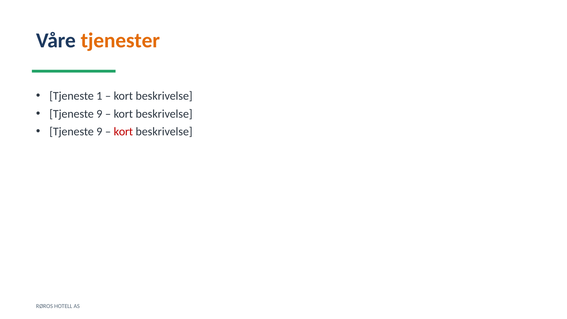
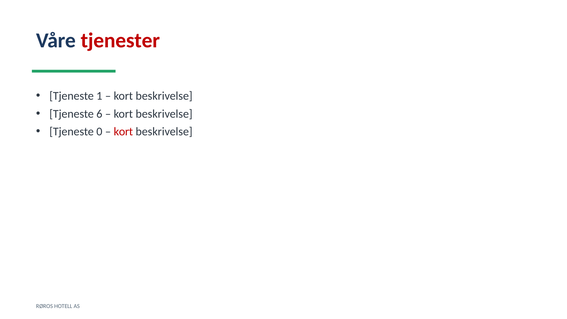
tjenester colour: orange -> red
9 at (99, 114): 9 -> 6
9 at (99, 131): 9 -> 0
